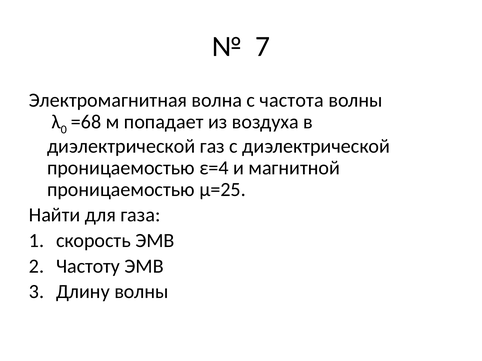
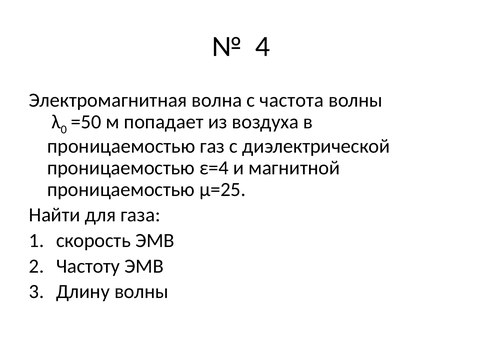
7: 7 -> 4
=68: =68 -> =50
диэлектрической at (121, 146): диэлектрической -> проницаемостью
